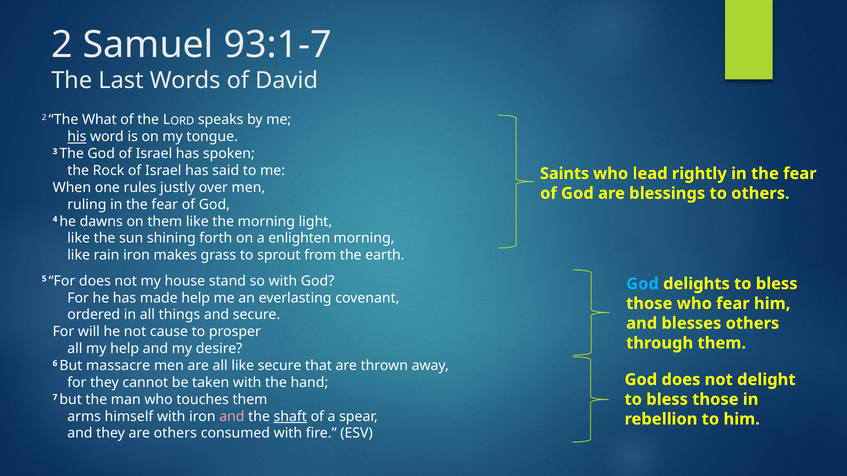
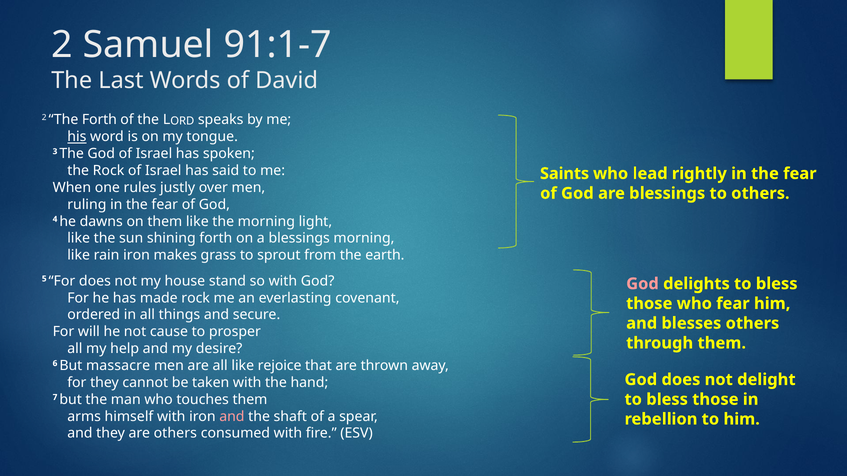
93:1-7: 93:1-7 -> 91:1-7
The What: What -> Forth
a enlighten: enlighten -> blessings
God at (642, 284) colour: light blue -> pink
made help: help -> rock
like secure: secure -> rejoice
shaft underline: present -> none
